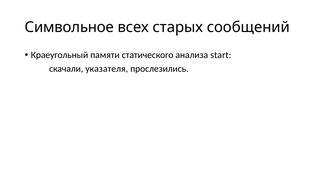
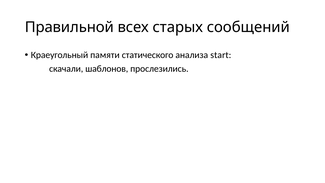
Символьное: Символьное -> Правильной
указателя: указателя -> шаблонов
